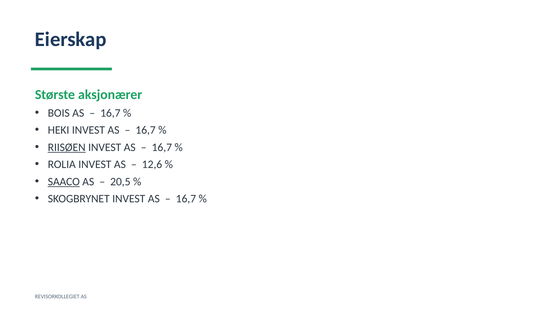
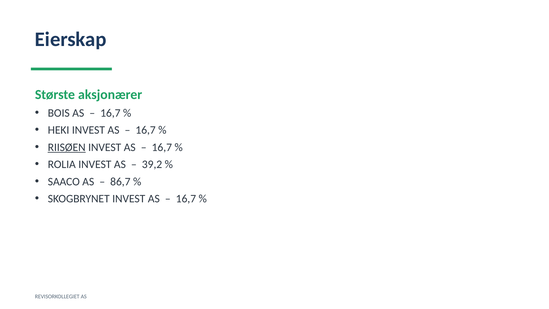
12,6: 12,6 -> 39,2
SAACO underline: present -> none
20,5: 20,5 -> 86,7
